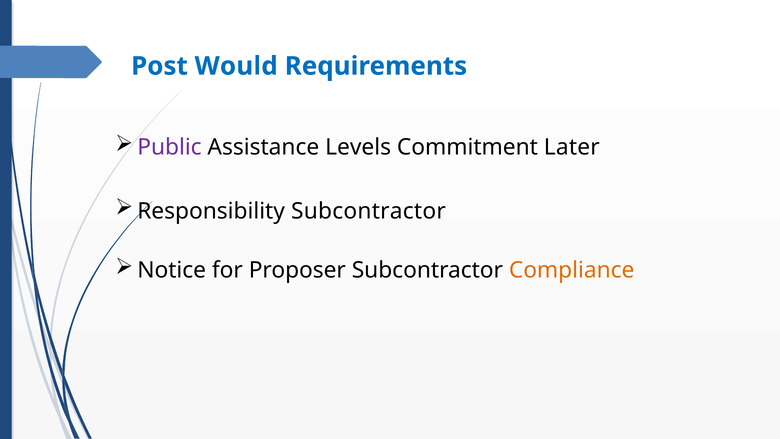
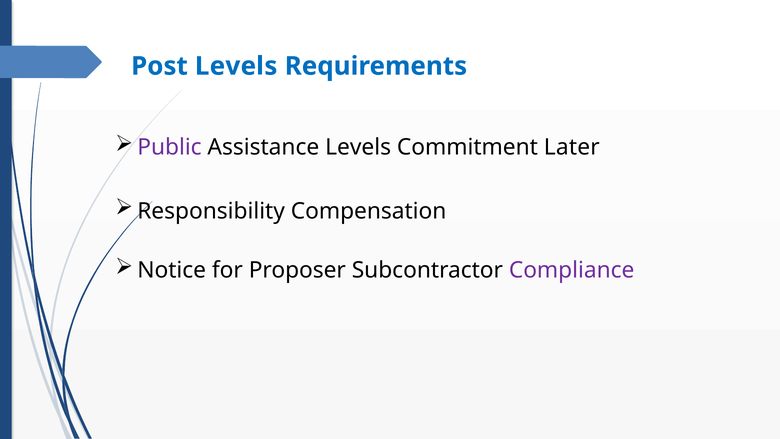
Post Would: Would -> Levels
Responsibility Subcontractor: Subcontractor -> Compensation
Compliance colour: orange -> purple
